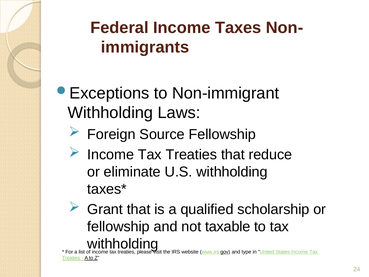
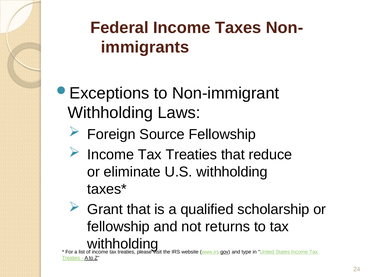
taxable: taxable -> returns
